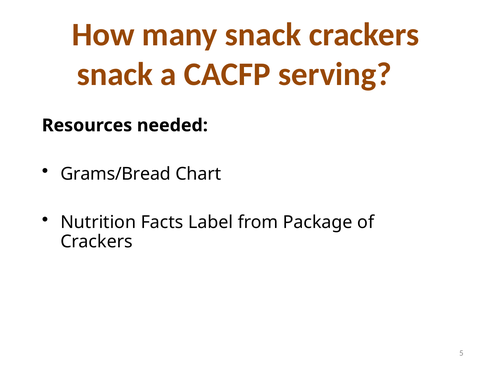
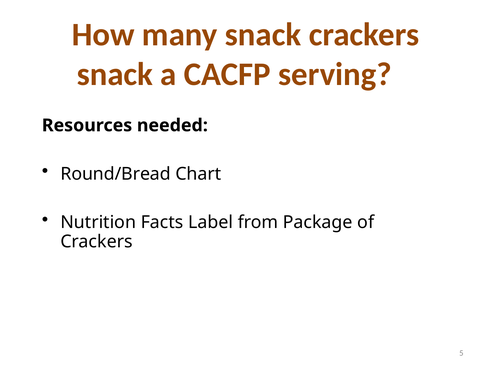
Grams/Bread: Grams/Bread -> Round/Bread
